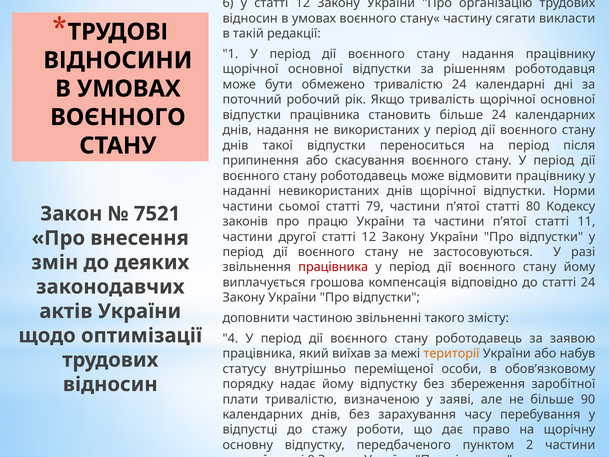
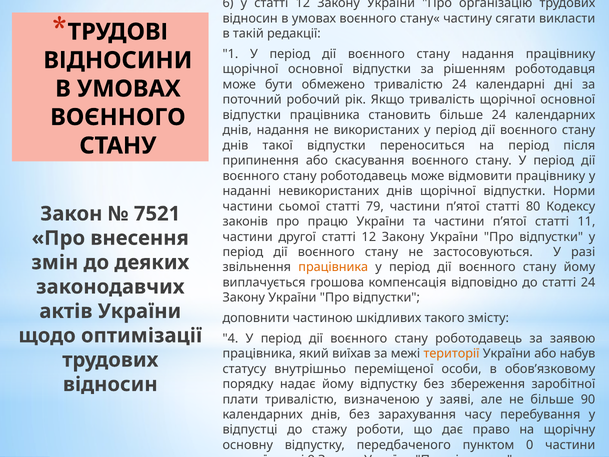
працівника at (333, 267) colour: red -> orange
звільненні: звільненні -> шкідливих
2: 2 -> 0
